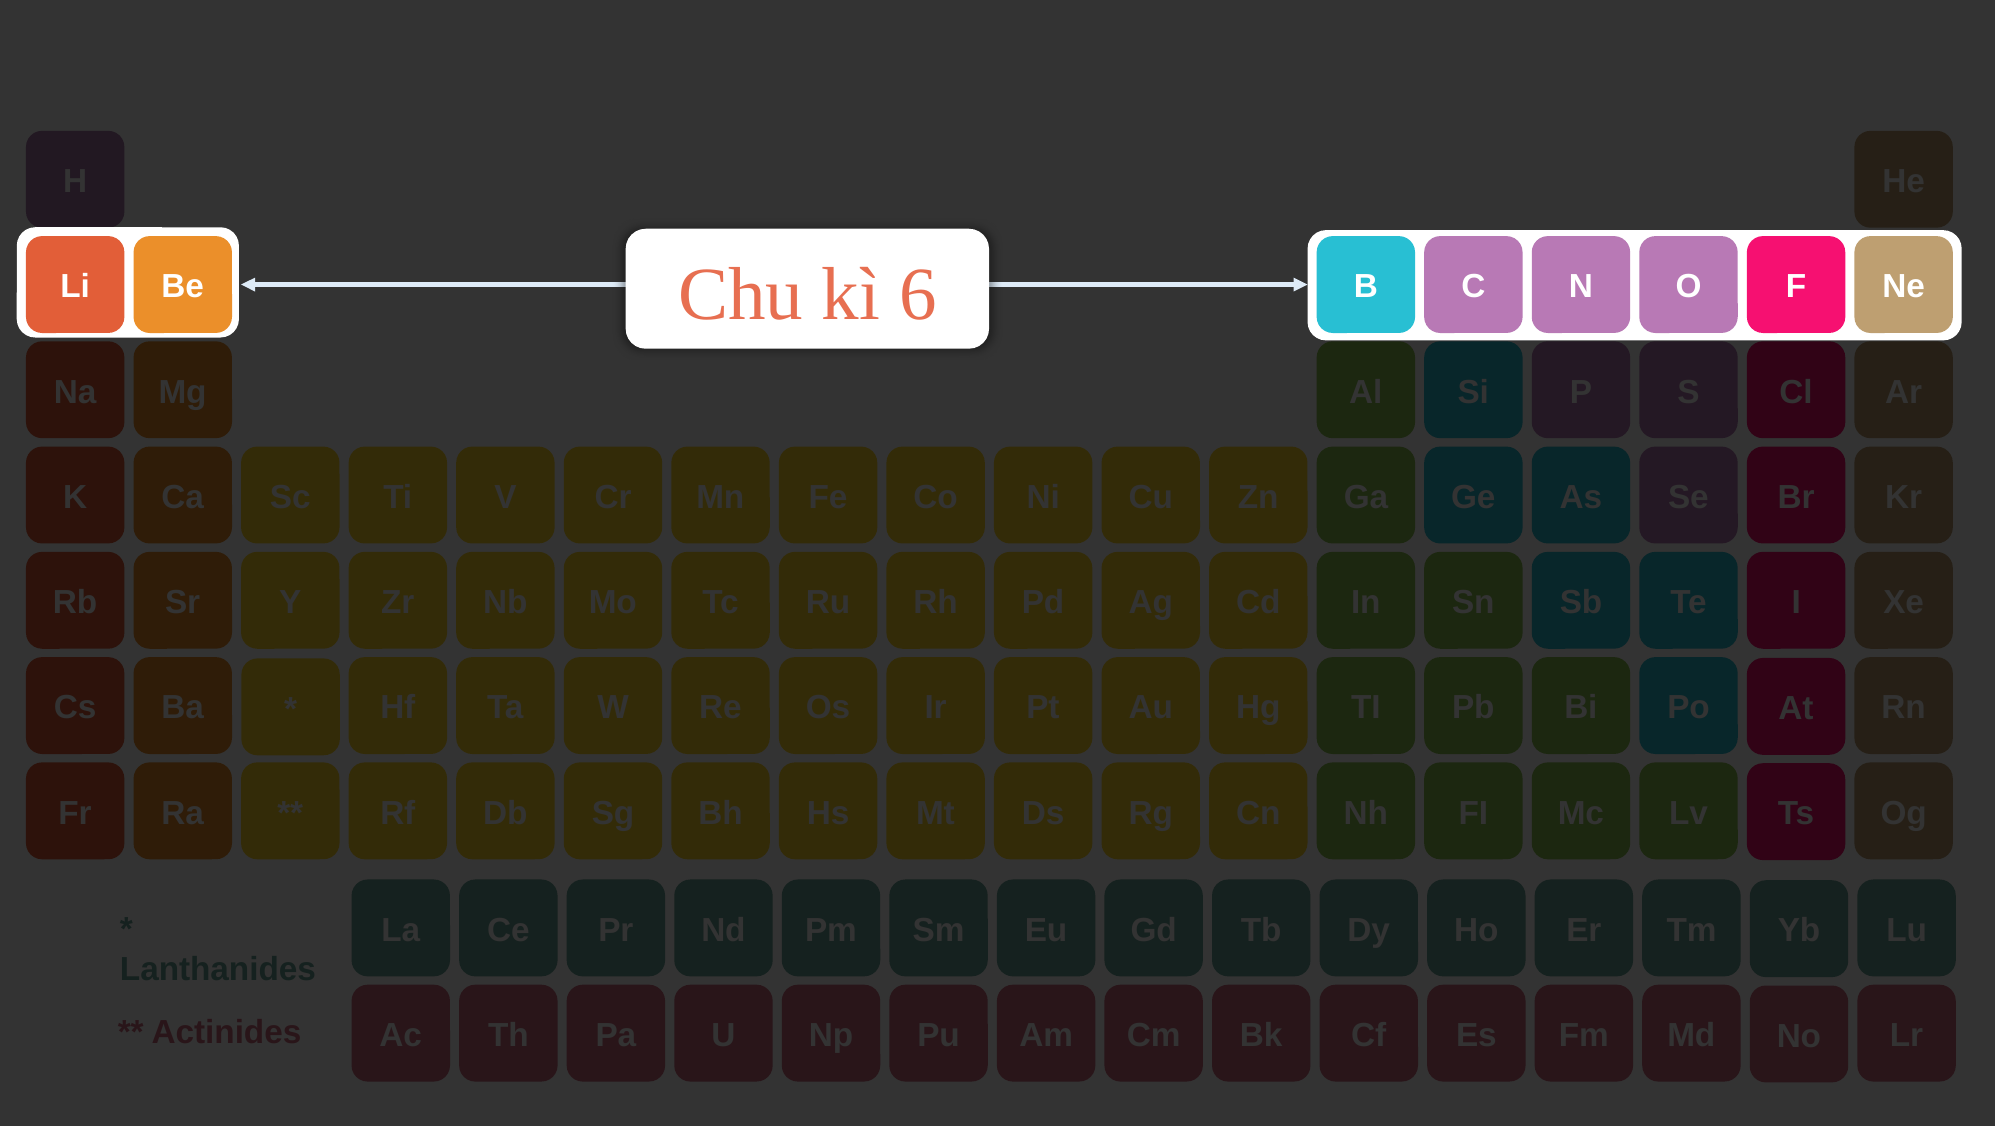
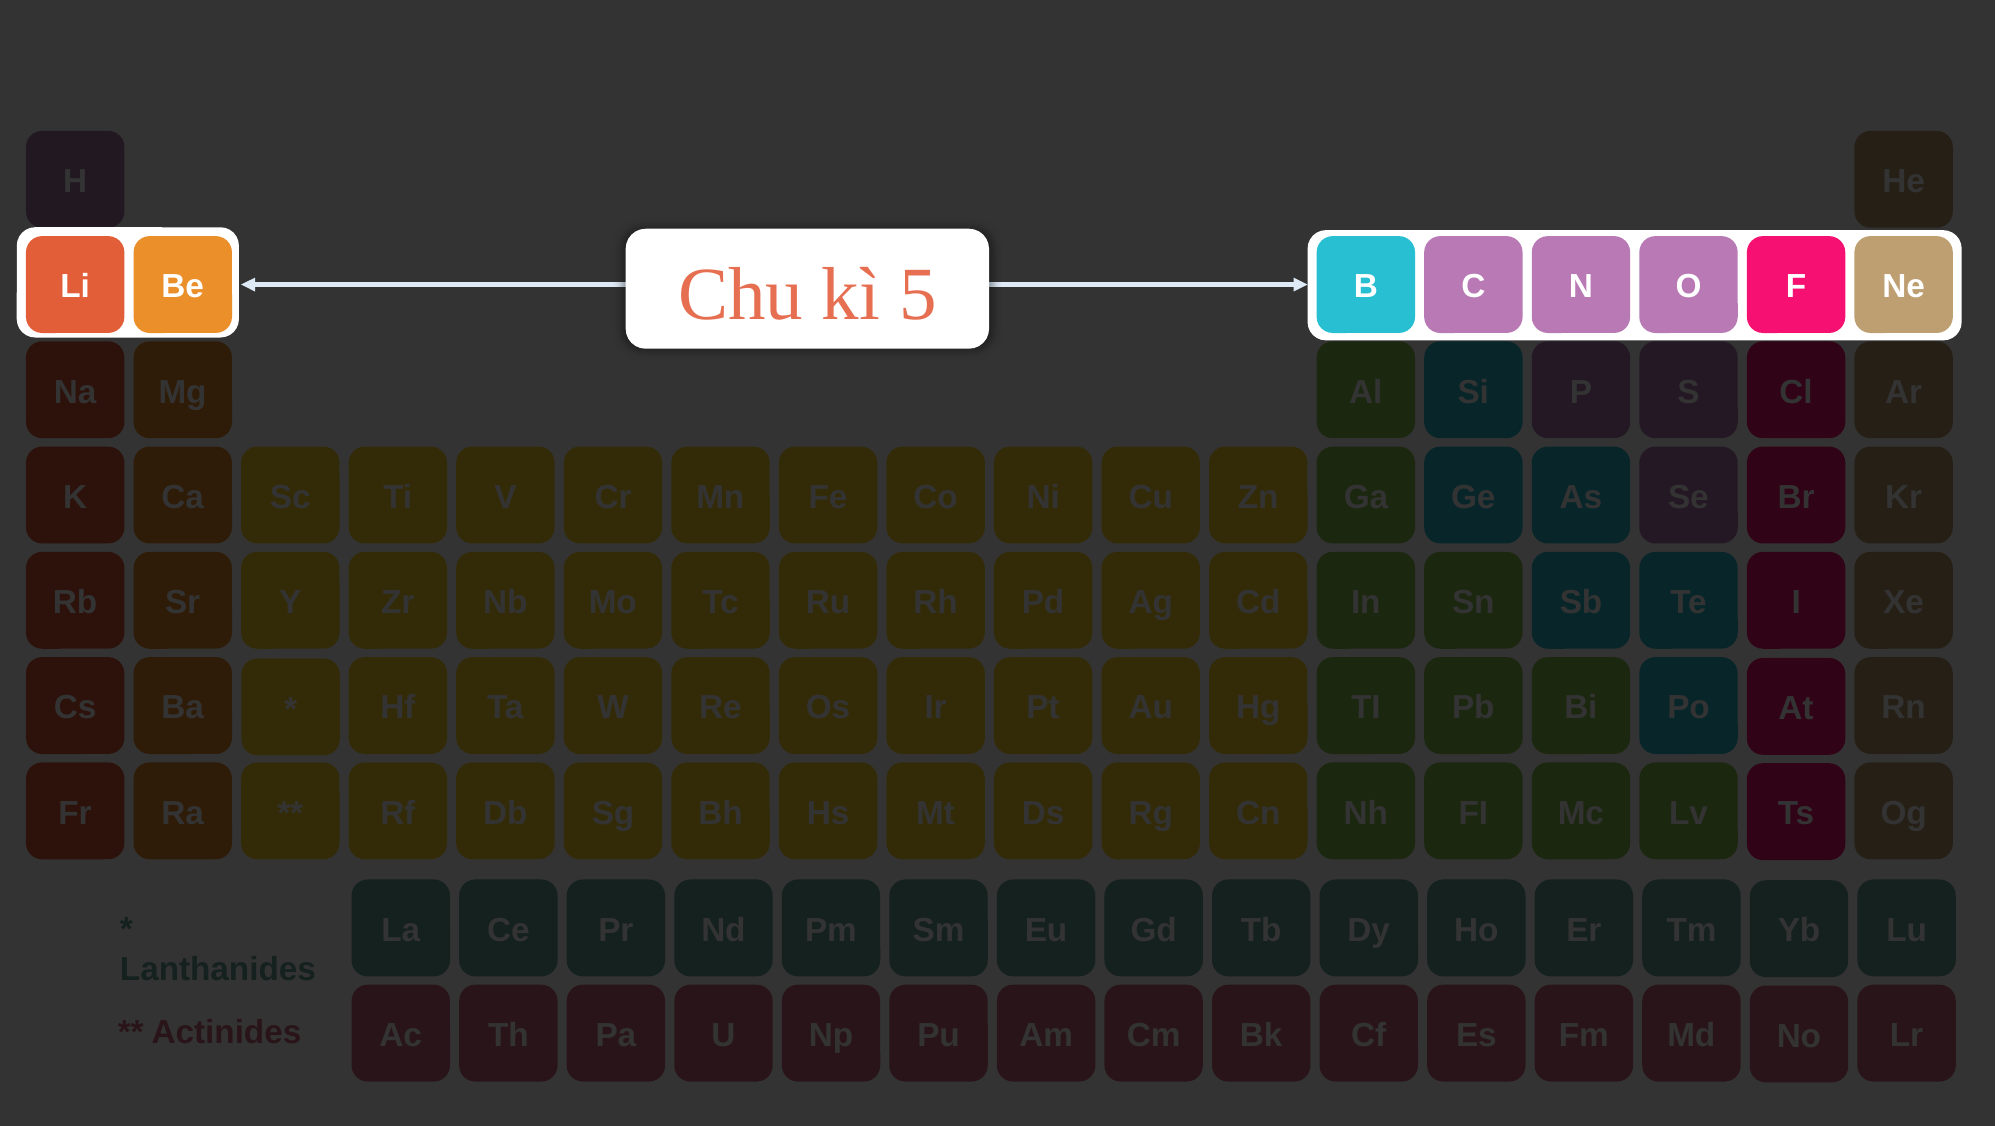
6: 6 -> 5
